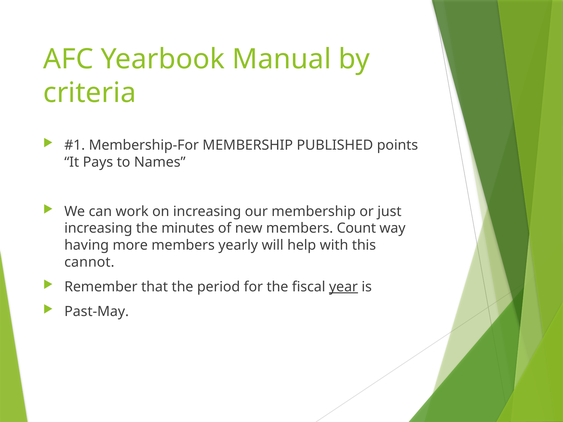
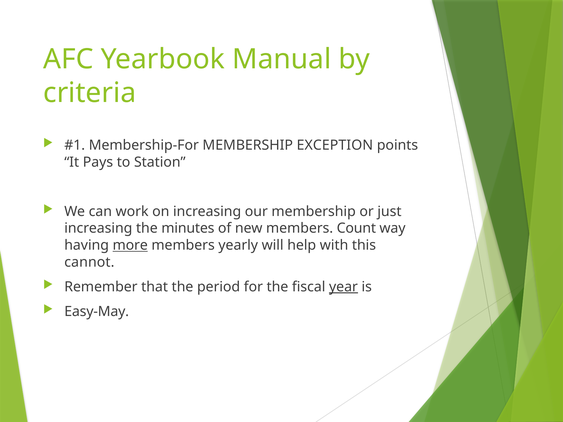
PUBLISHED: PUBLISHED -> EXCEPTION
Names: Names -> Station
more underline: none -> present
Past-May: Past-May -> Easy-May
